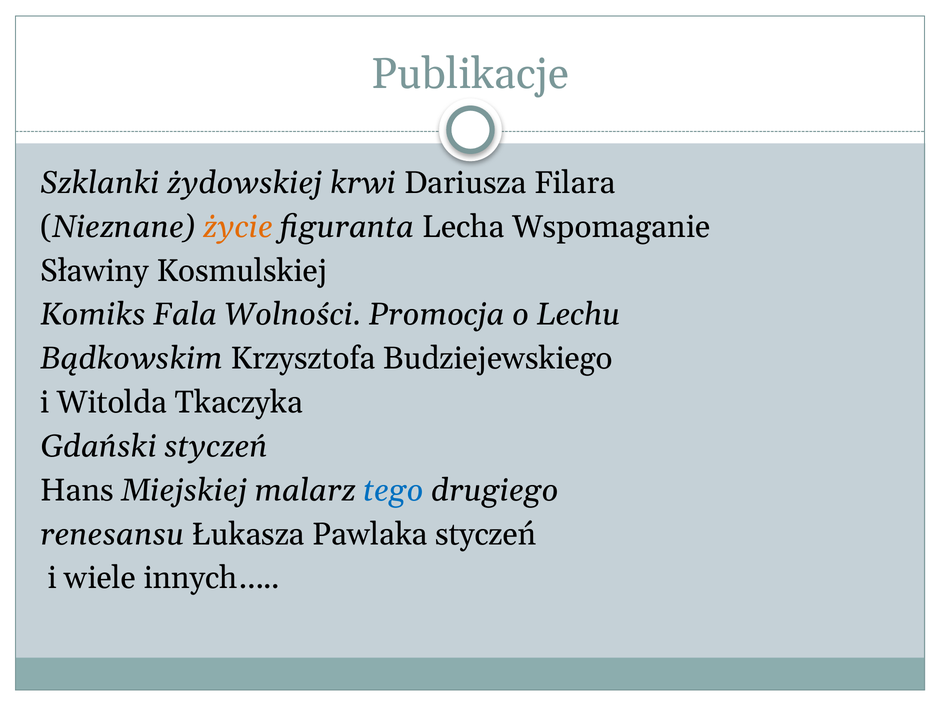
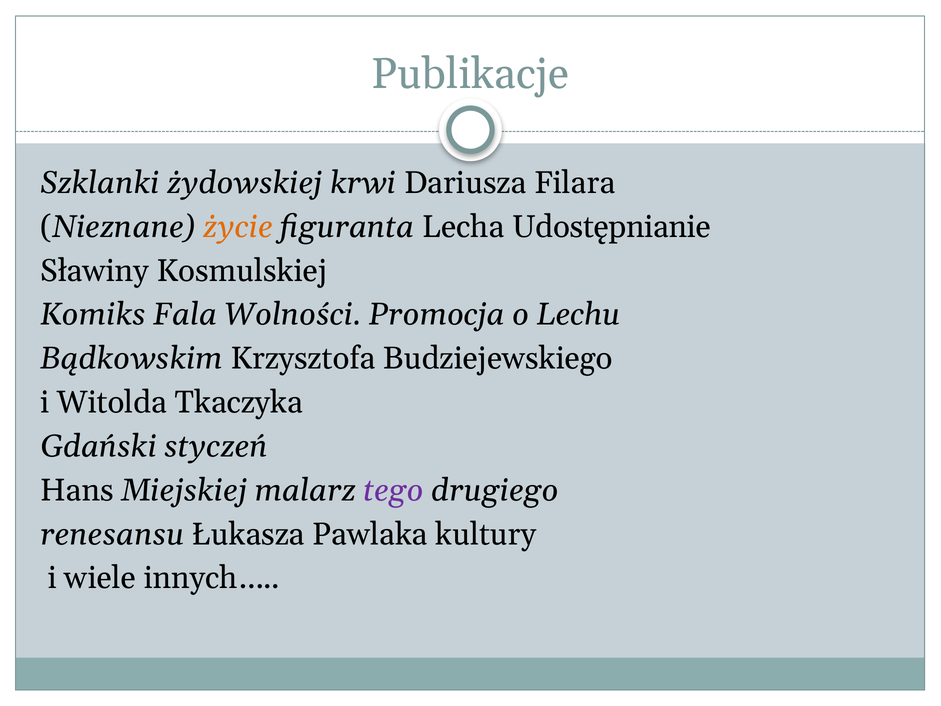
Wspomaganie: Wspomaganie -> Udostępnianie
tego colour: blue -> purple
Pawlaka styczeń: styczeń -> kultury
